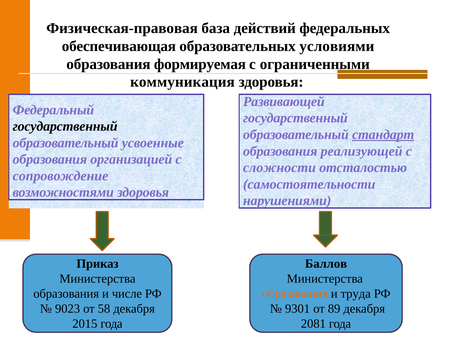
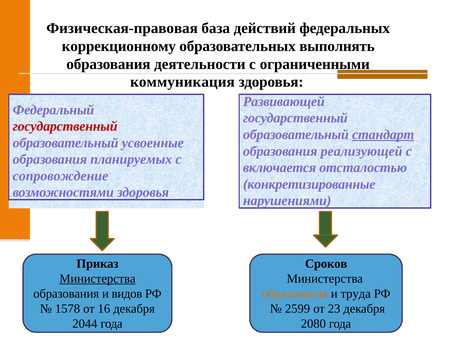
обеспечивающая: обеспечивающая -> коррекционному
условиями: условиями -> выполнять
формируемая: формируемая -> деятельности
государственный at (65, 126) colour: black -> red
организацией: организацией -> планируемых
сложности: сложности -> включается
самостоятельности: самостоятельности -> конкретизированные
Баллов: Баллов -> Сроков
Министерства at (97, 278) underline: none -> present
числе: числе -> видов
9023: 9023 -> 1578
58: 58 -> 16
9301: 9301 -> 2599
89: 89 -> 23
2015: 2015 -> 2044
2081: 2081 -> 2080
